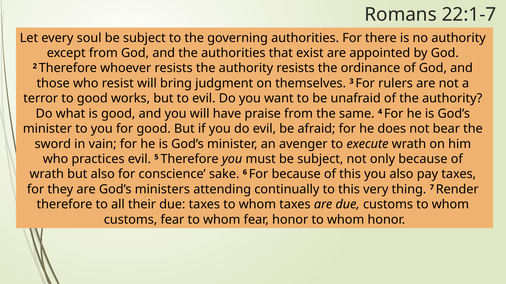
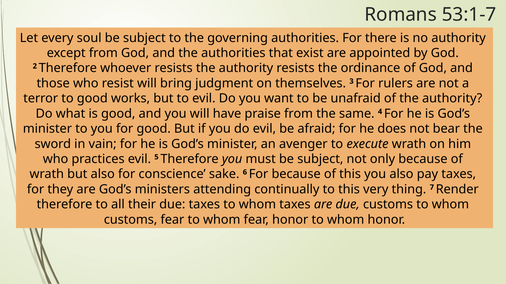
22:1-7: 22:1-7 -> 53:1-7
